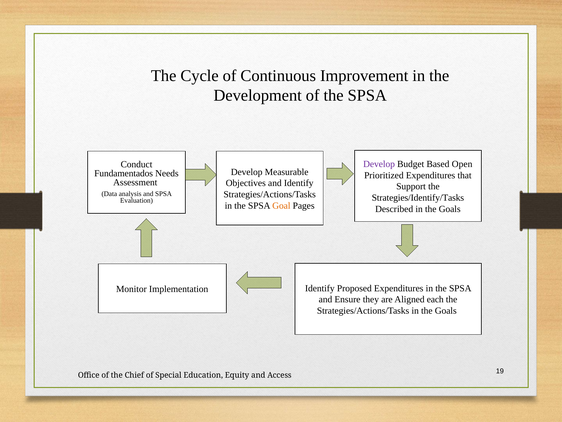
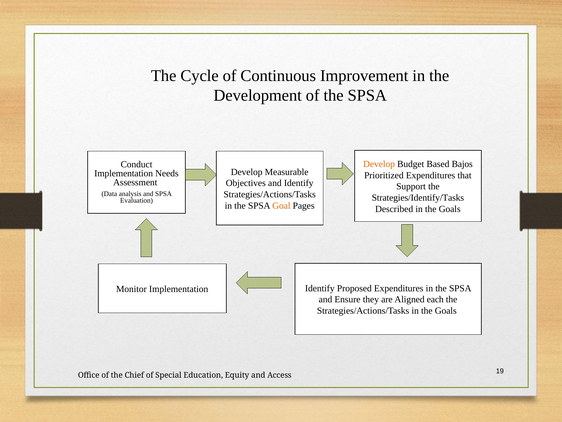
Develop at (379, 164) colour: purple -> orange
Open: Open -> Bajos
Fundamentados at (124, 173): Fundamentados -> Implementation
